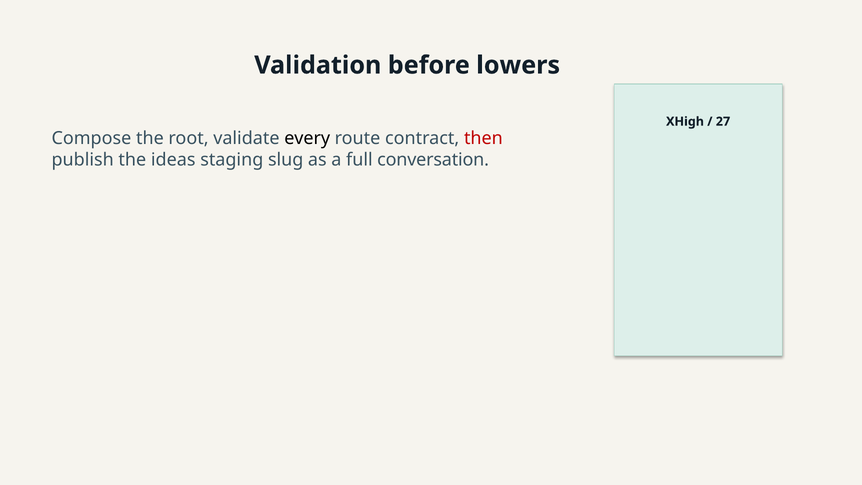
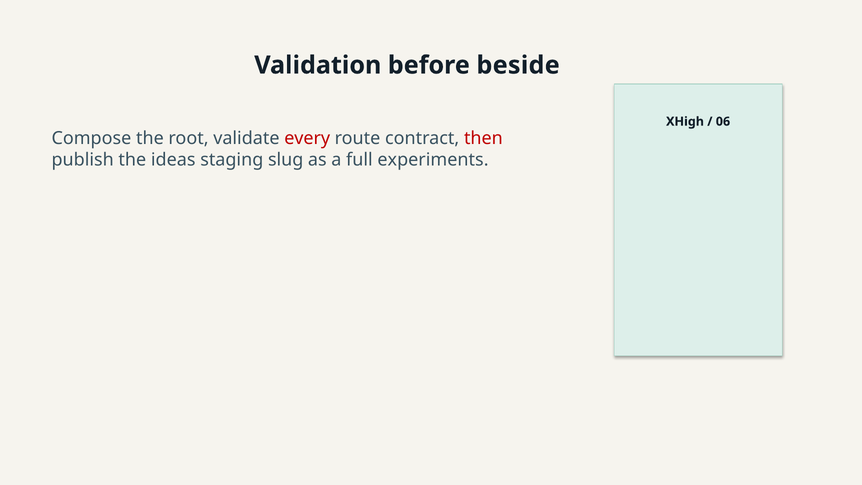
lowers: lowers -> beside
27: 27 -> 06
every colour: black -> red
conversation: conversation -> experiments
